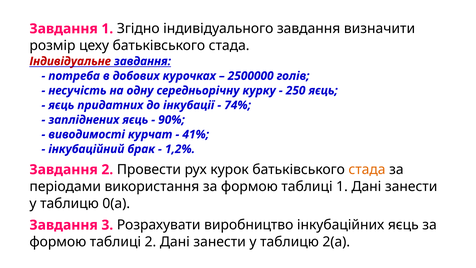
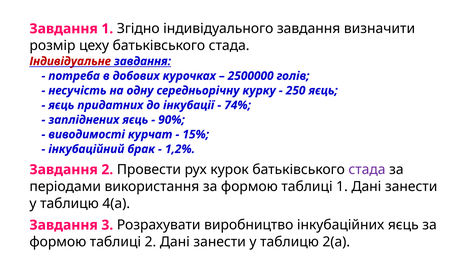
41%: 41% -> 15%
стада at (367, 169) colour: orange -> purple
0(а: 0(а -> 4(а
